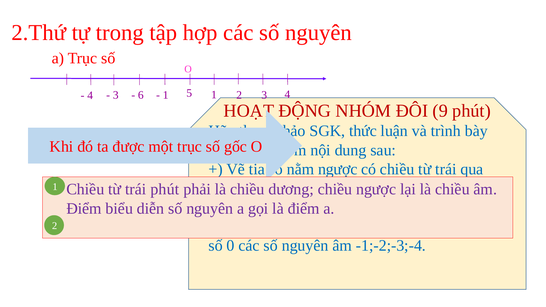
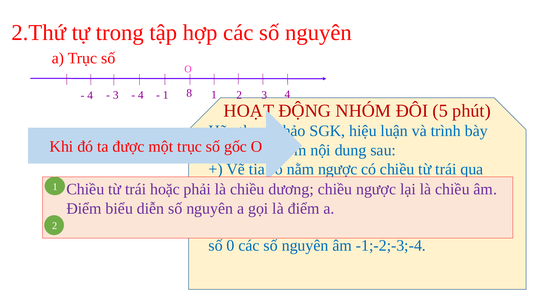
5: 5 -> 8
6 at (141, 95): 6 -> 4
9: 9 -> 5
thức: thức -> hiệu
trái phút: phút -> hoặc
